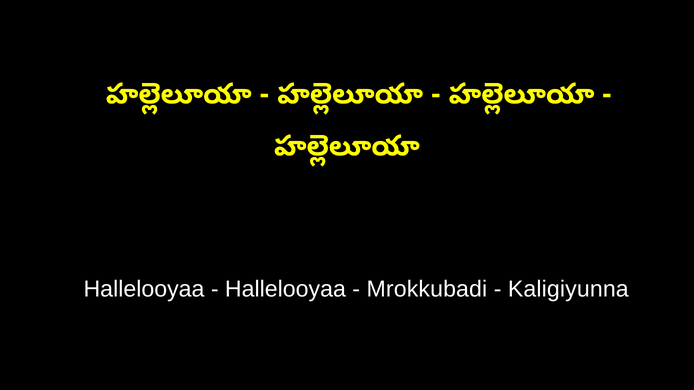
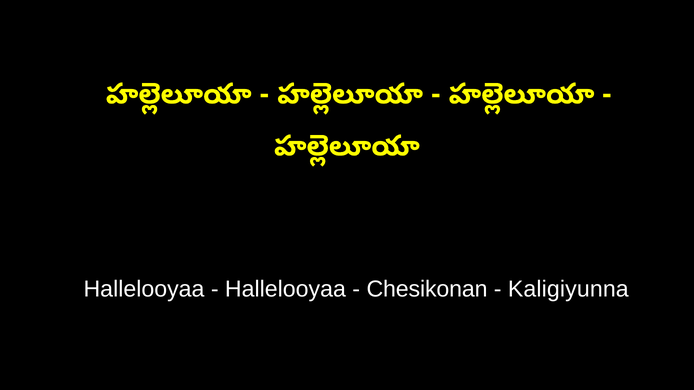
Mrokkubadi: Mrokkubadi -> Chesikonan
